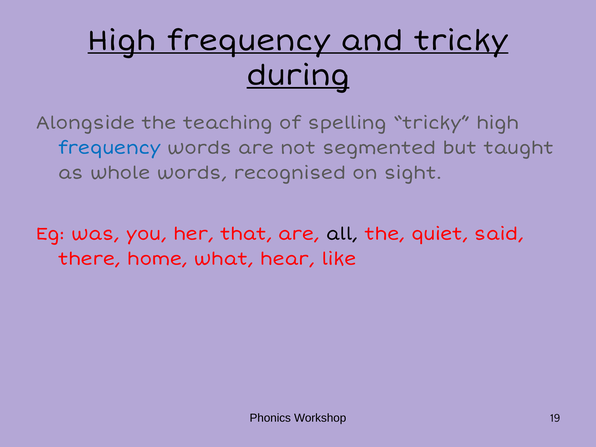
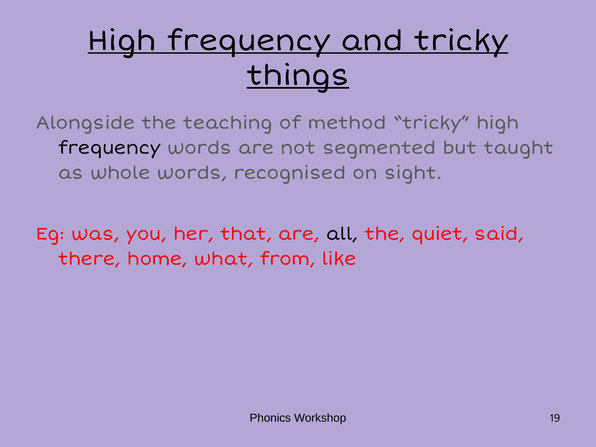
during: during -> things
spelling: spelling -> method
frequency at (109, 148) colour: blue -> black
hear: hear -> from
